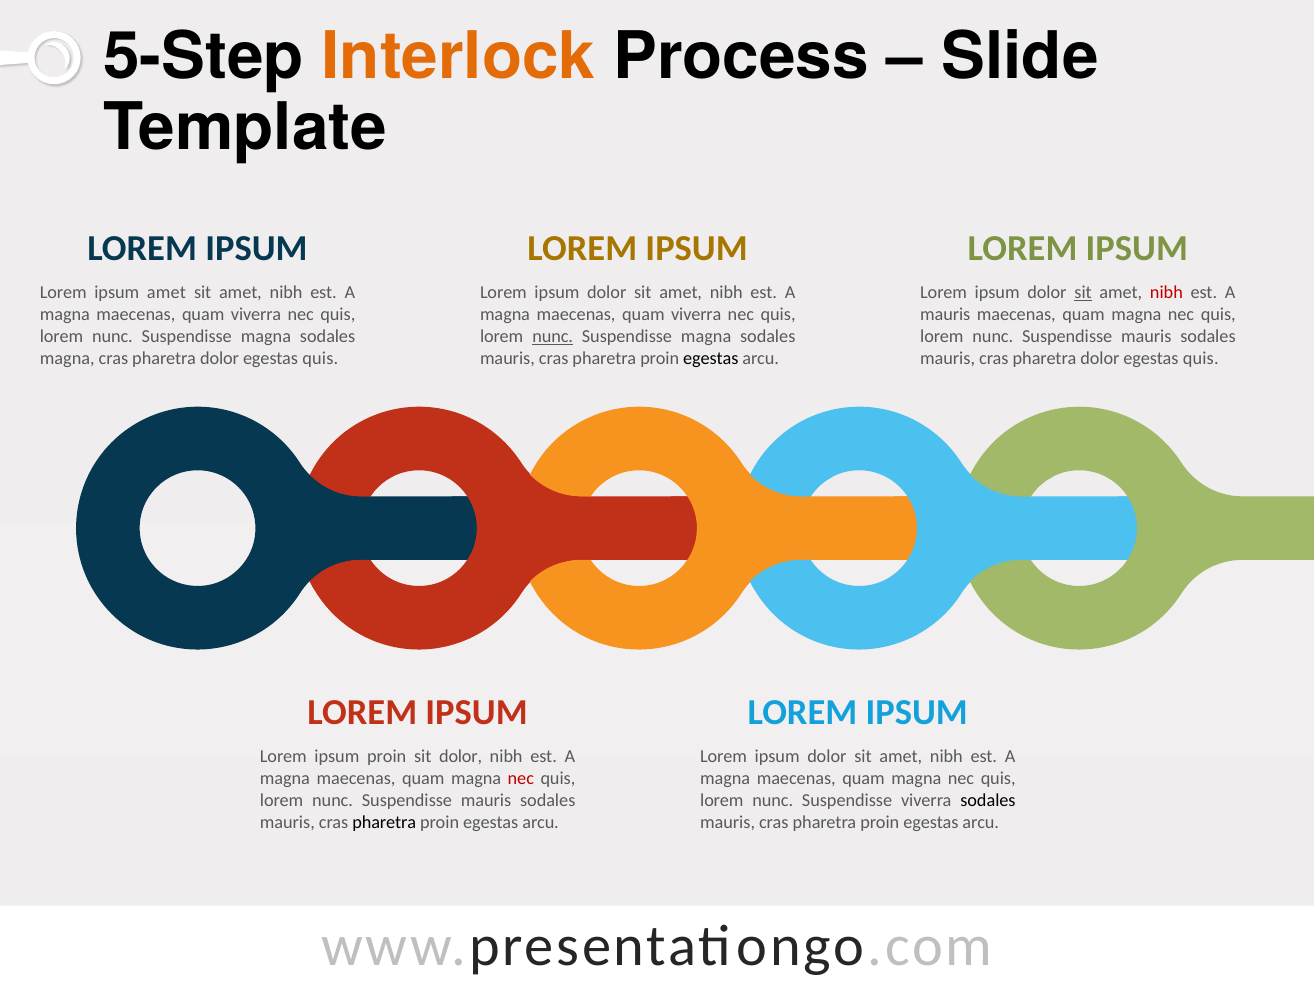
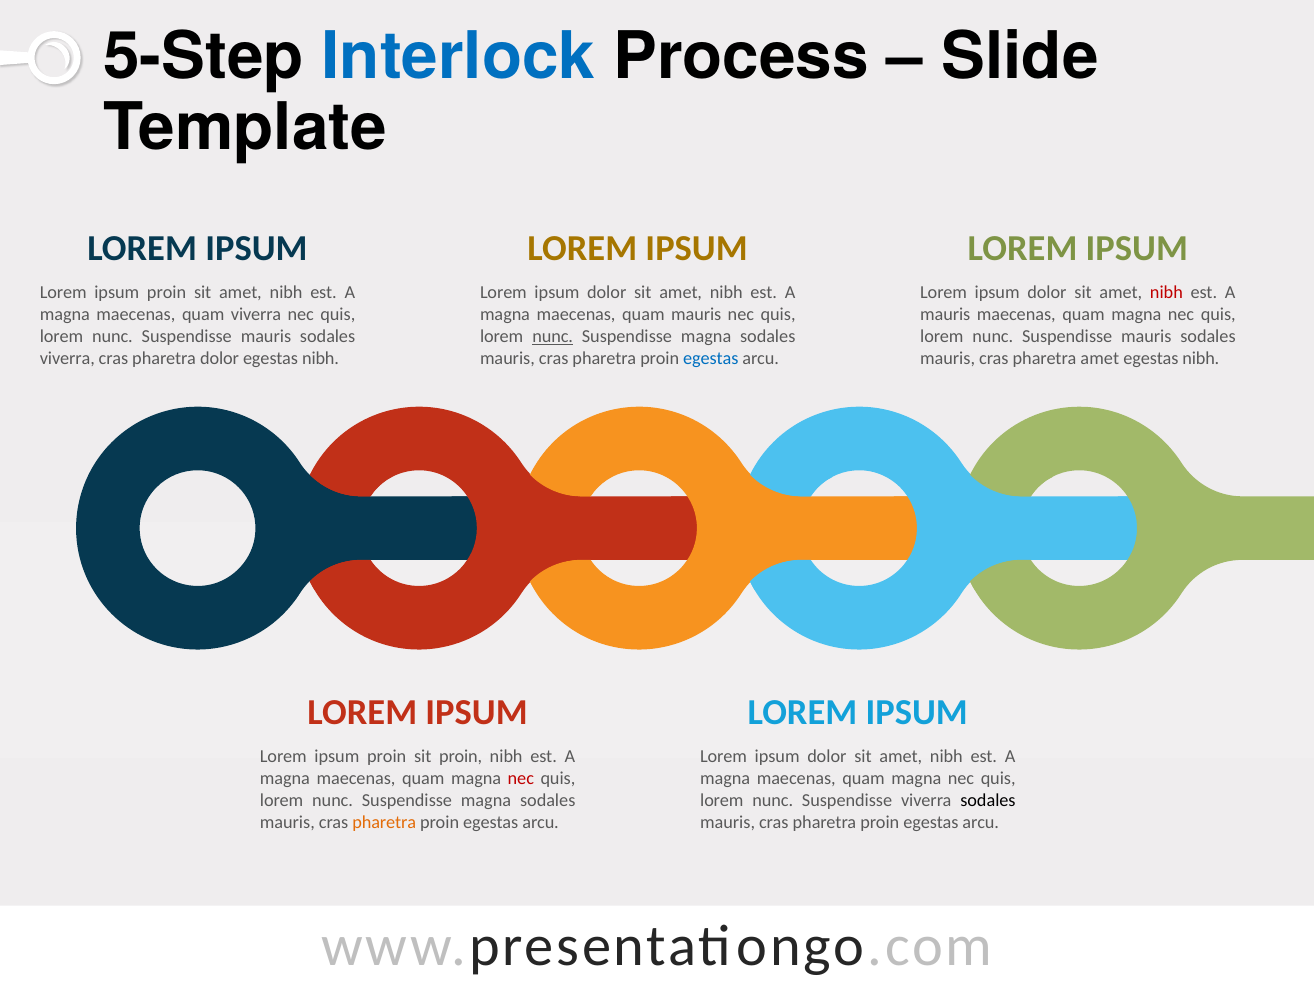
Interlock colour: orange -> blue
amet at (166, 293): amet -> proin
sit at (1083, 293) underline: present -> none
viverra at (696, 315): viverra -> mauris
magna at (266, 337): magna -> mauris
magna at (67, 359): magna -> viverra
quis at (320, 359): quis -> nibh
egestas at (711, 359) colour: black -> blue
mauris cras pharetra dolor: dolor -> amet
quis at (1201, 359): quis -> nibh
sit dolor: dolor -> proin
mauris at (486, 800): mauris -> magna
pharetra at (384, 822) colour: black -> orange
